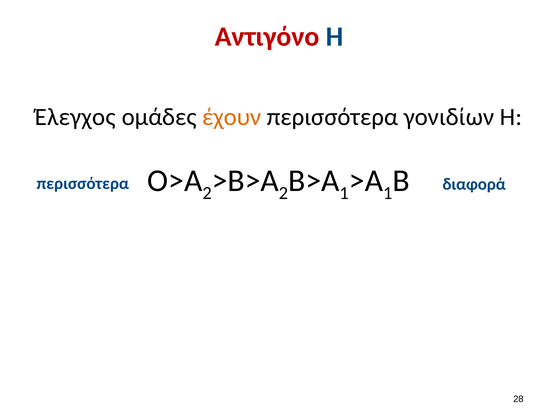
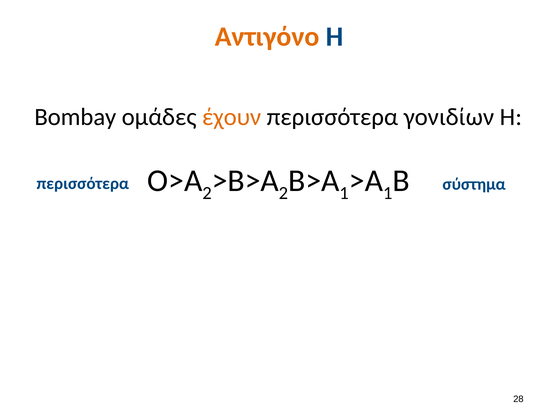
Αντιγόνο colour: red -> orange
Έλεγχος: Έλεγχος -> Βombay
διαφορά: διαφορά -> σύστημα
